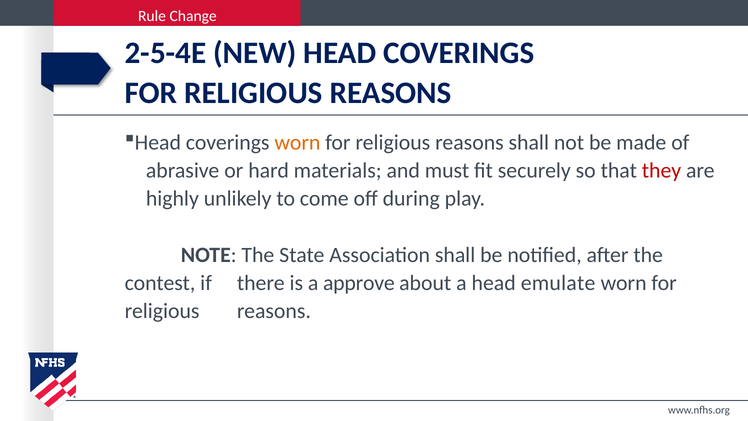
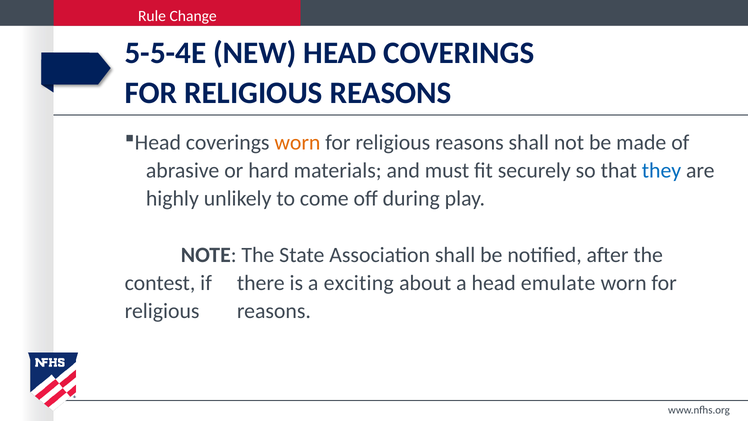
2-5-4E: 2-5-4E -> 5-5-4E
they colour: red -> blue
approve: approve -> exciting
